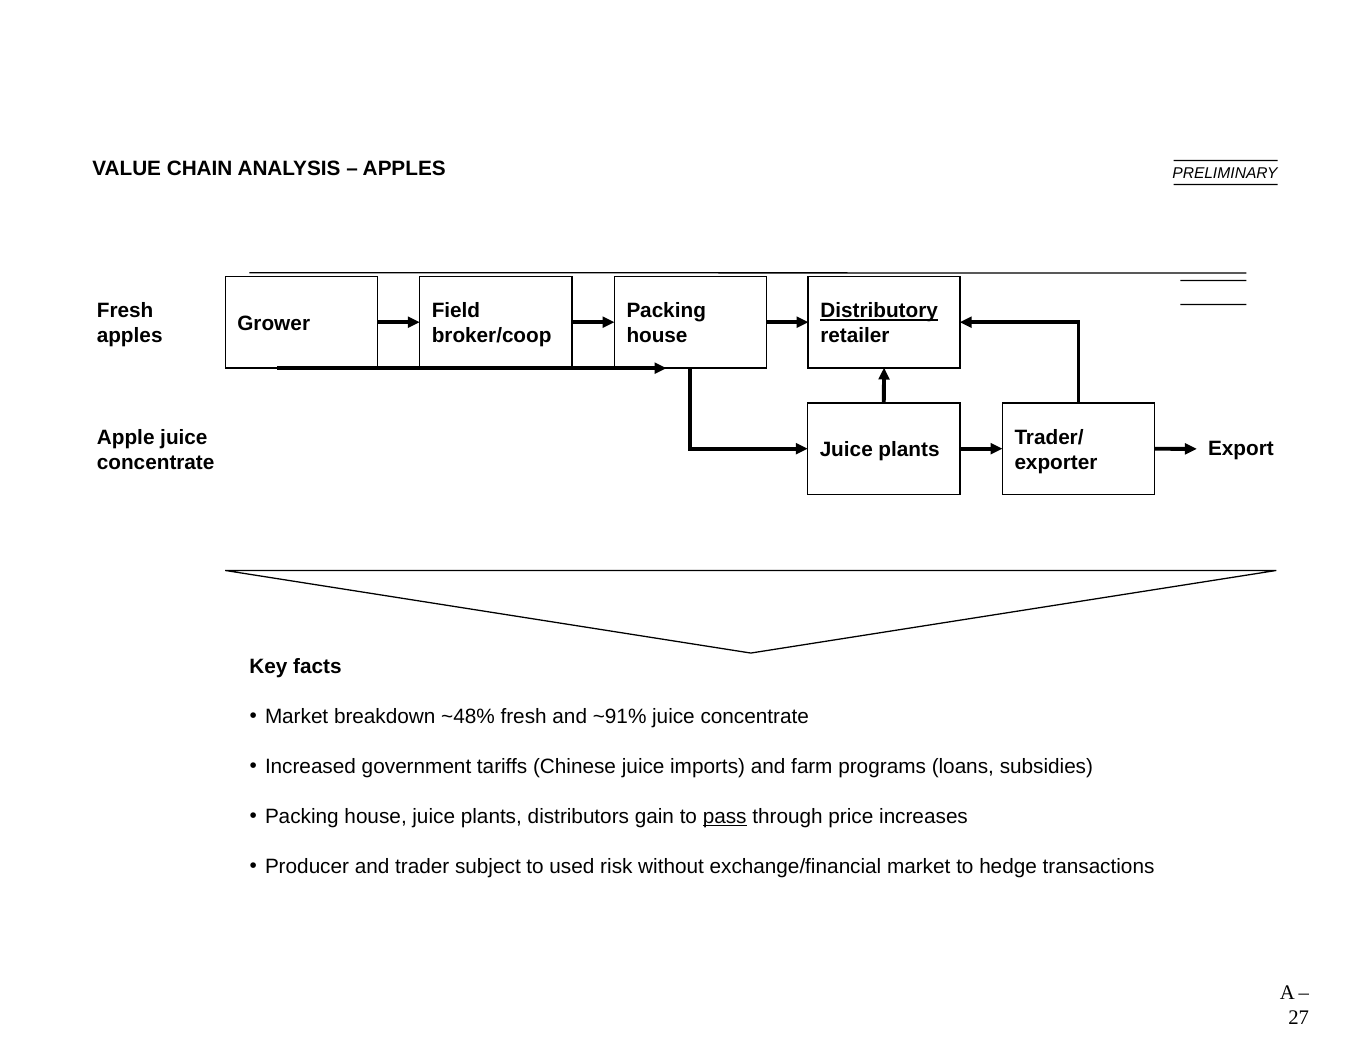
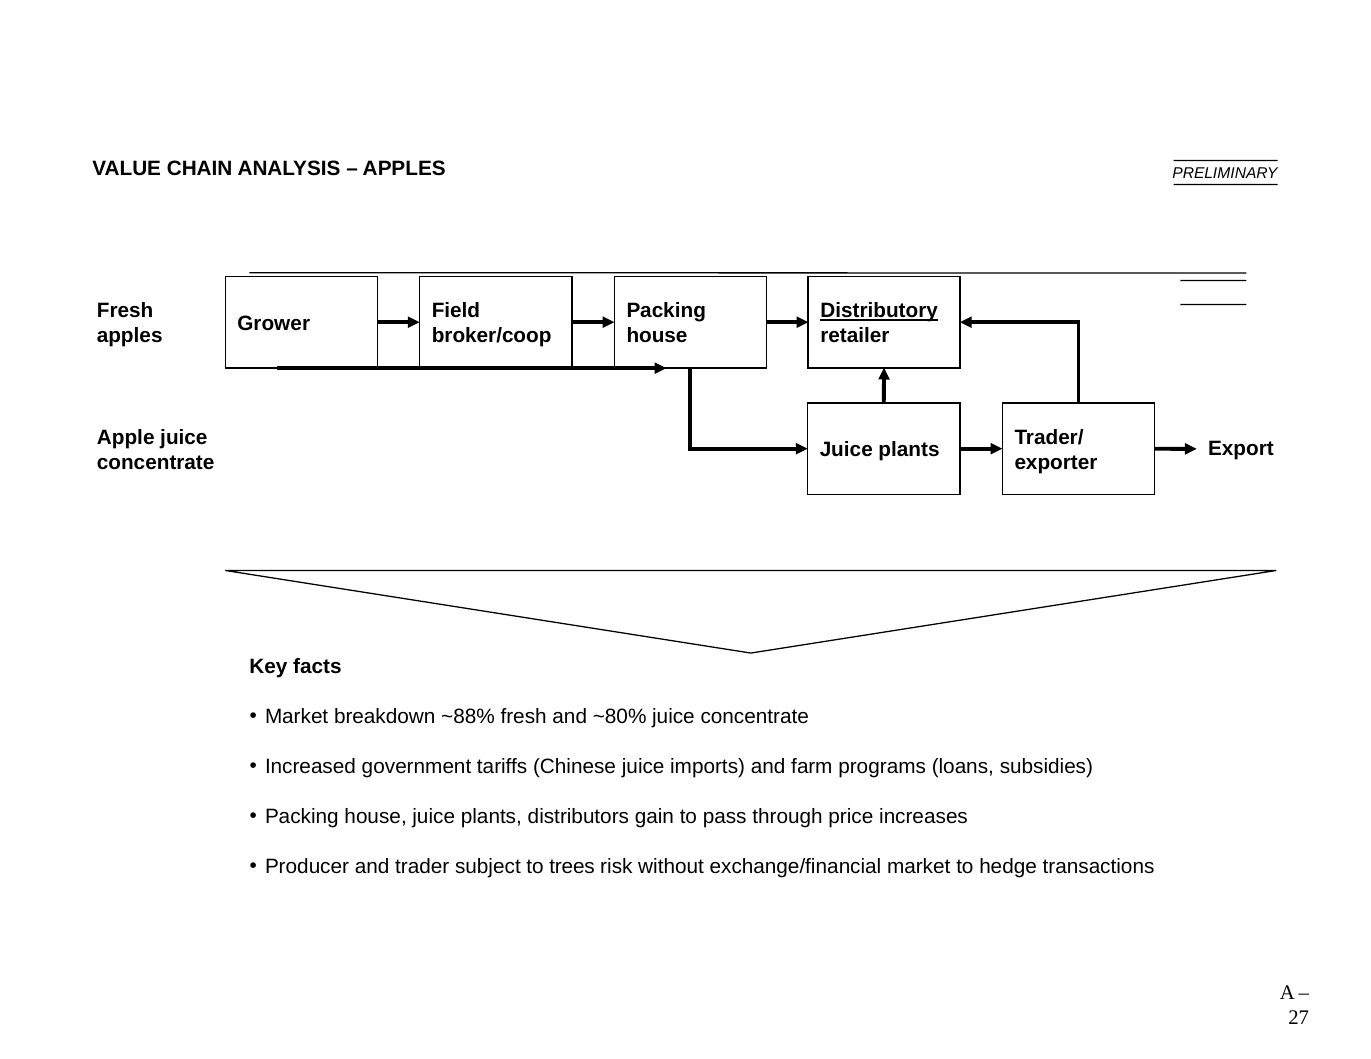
~48%: ~48% -> ~88%
~91%: ~91% -> ~80%
pass underline: present -> none
used: used -> trees
